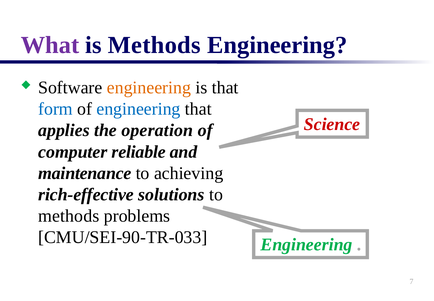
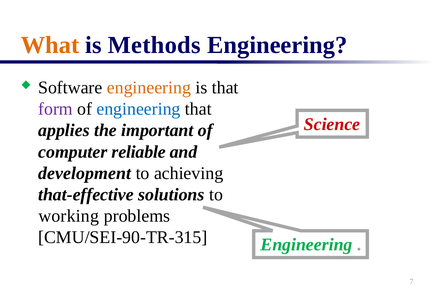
What colour: purple -> orange
form colour: blue -> purple
operation: operation -> important
maintenance: maintenance -> development
rich-effective: rich-effective -> that-effective
methods at (69, 216): methods -> working
CMU/SEI-90-TR-033: CMU/SEI-90-TR-033 -> CMU/SEI-90-TR-315
